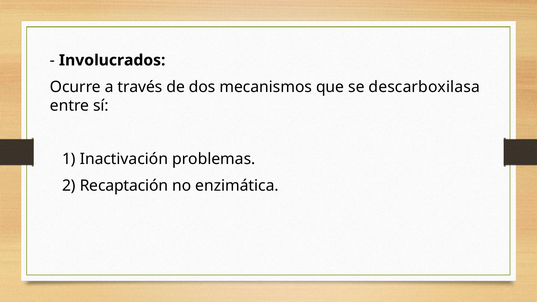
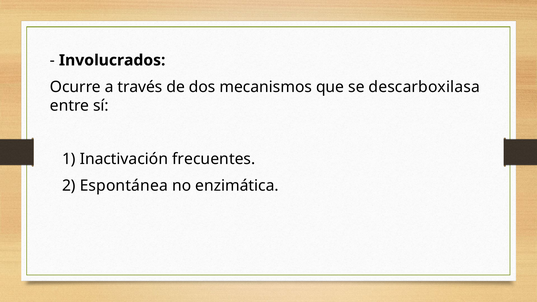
problemas: problemas -> frecuentes
Recaptación: Recaptación -> Espontánea
